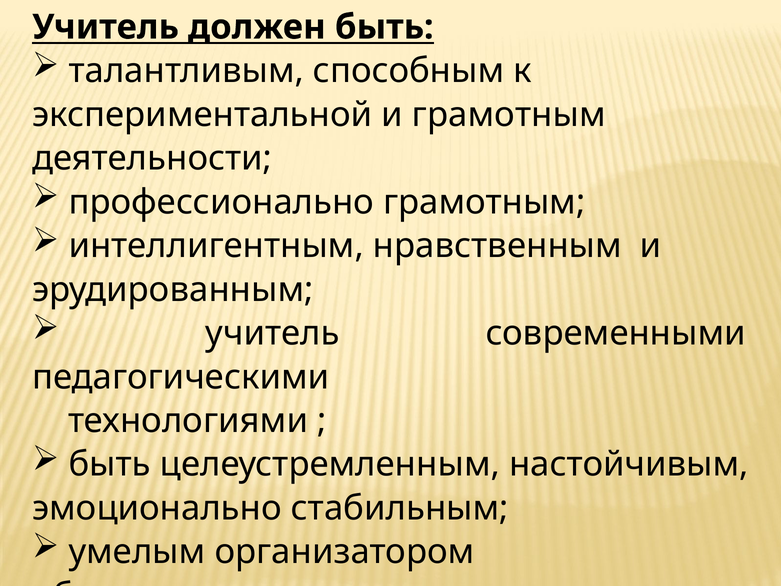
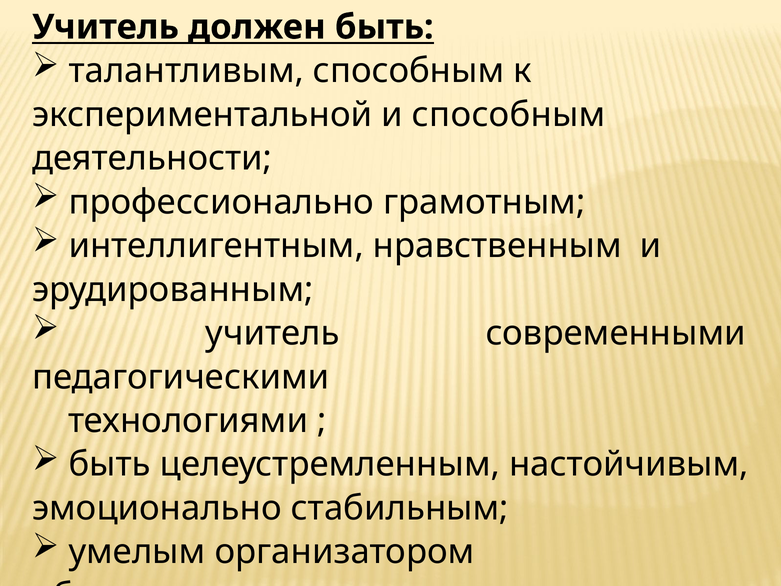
и грамотным: грамотным -> способным
